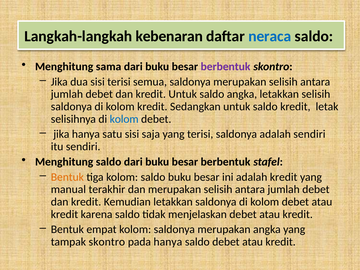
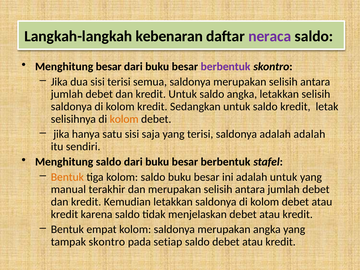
neraca colour: blue -> purple
Menghitung sama: sama -> besar
kolom at (124, 119) colour: blue -> orange
adalah sendiri: sendiri -> adalah
adalah kredit: kredit -> untuk
pada hanya: hanya -> setiap
